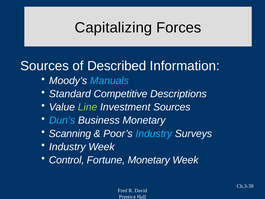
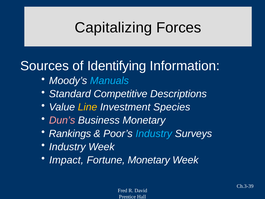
Described: Described -> Identifying
Line colour: light green -> yellow
Investment Sources: Sources -> Species
Dun’s colour: light blue -> pink
Scanning: Scanning -> Rankings
Control: Control -> Impact
